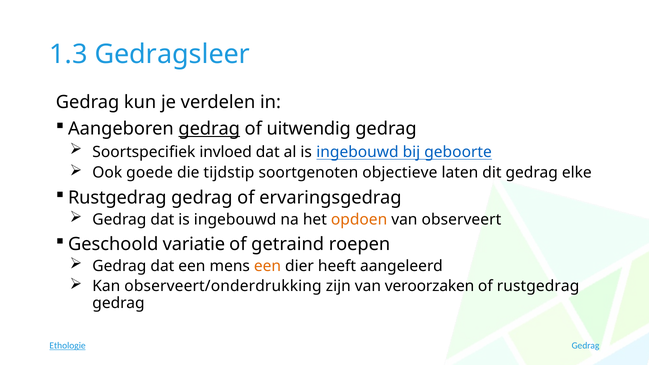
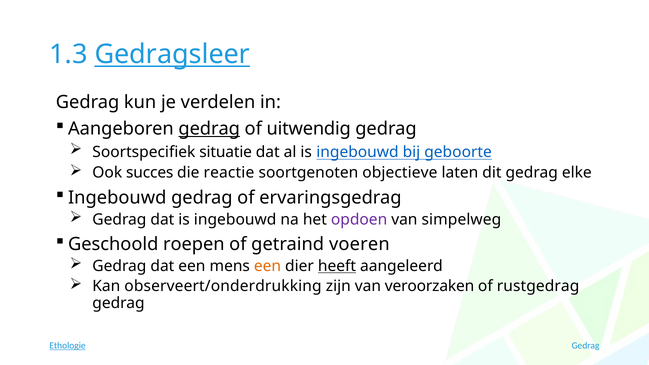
Gedragsleer underline: none -> present
invloed: invloed -> situatie
goede: goede -> succes
tijdstip: tijdstip -> reactie
Rustgedrag at (117, 198): Rustgedrag -> Ingebouwd
opdoen colour: orange -> purple
observeert: observeert -> simpelweg
variatie: variatie -> roepen
roepen: roepen -> voeren
heeft underline: none -> present
